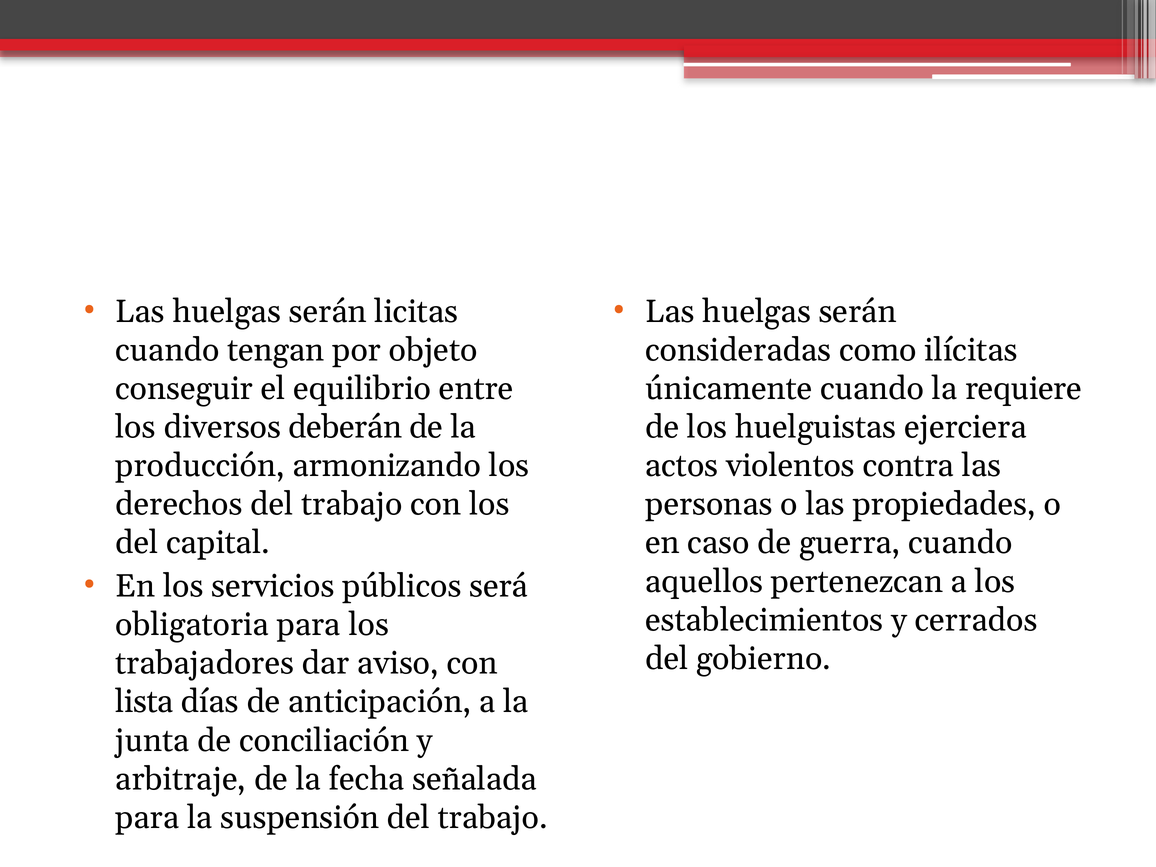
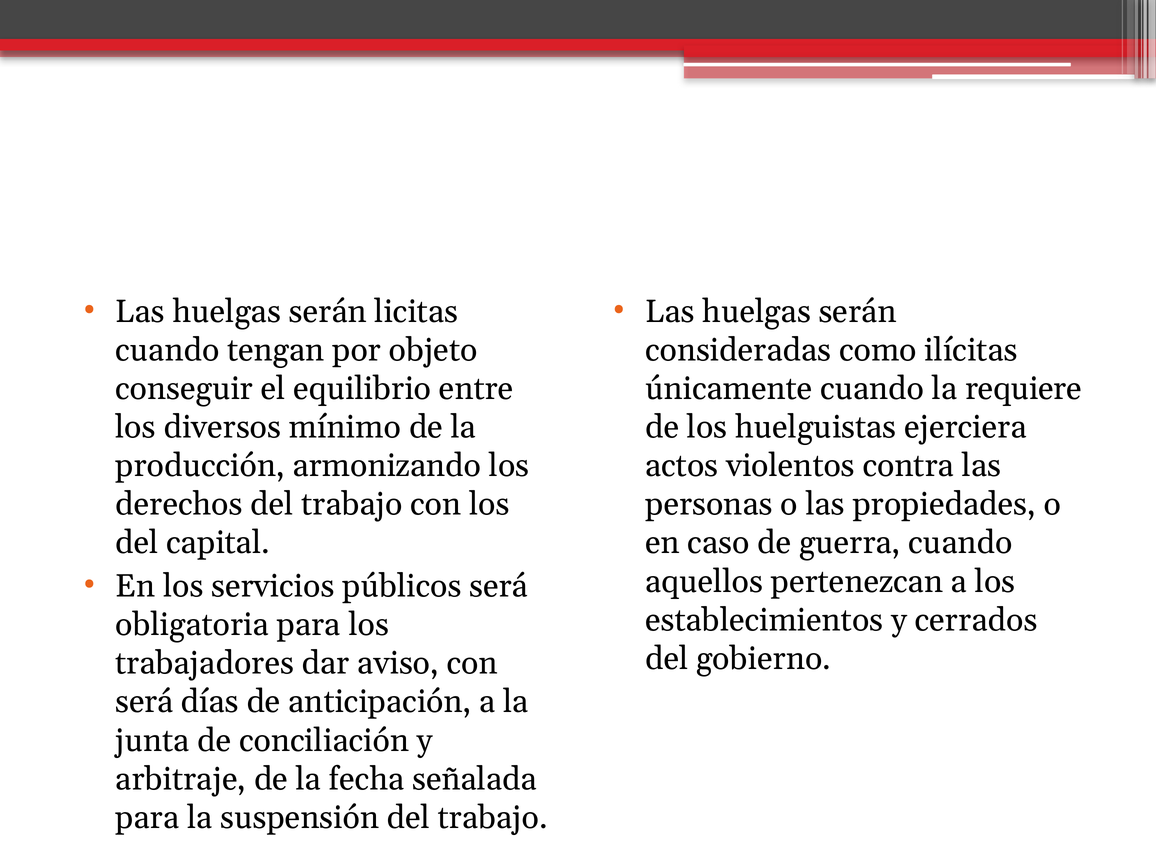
deberán: deberán -> mínimo
lista at (144, 702): lista -> será
